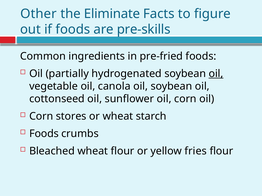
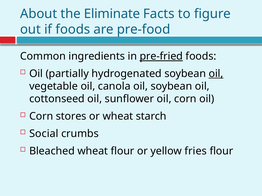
Other: Other -> About
pre-skills: pre-skills -> pre-food
pre-fried underline: none -> present
Foods at (44, 134): Foods -> Social
